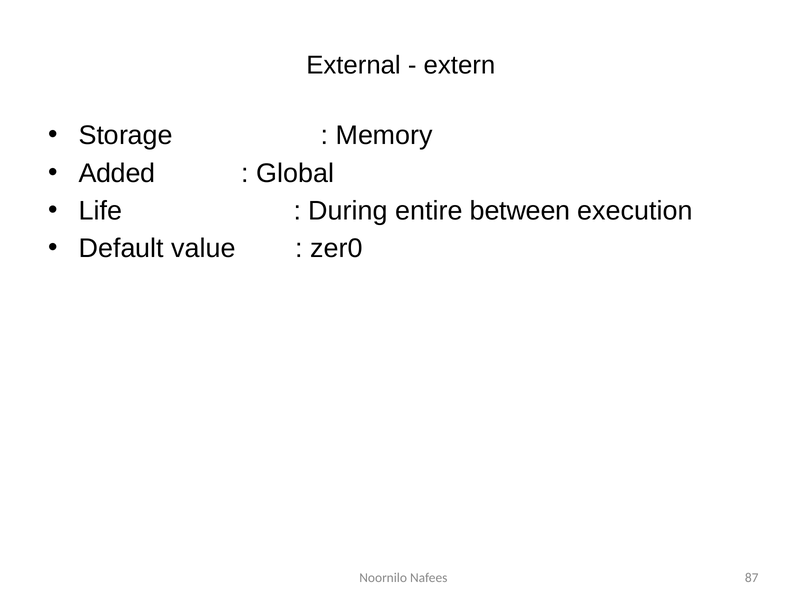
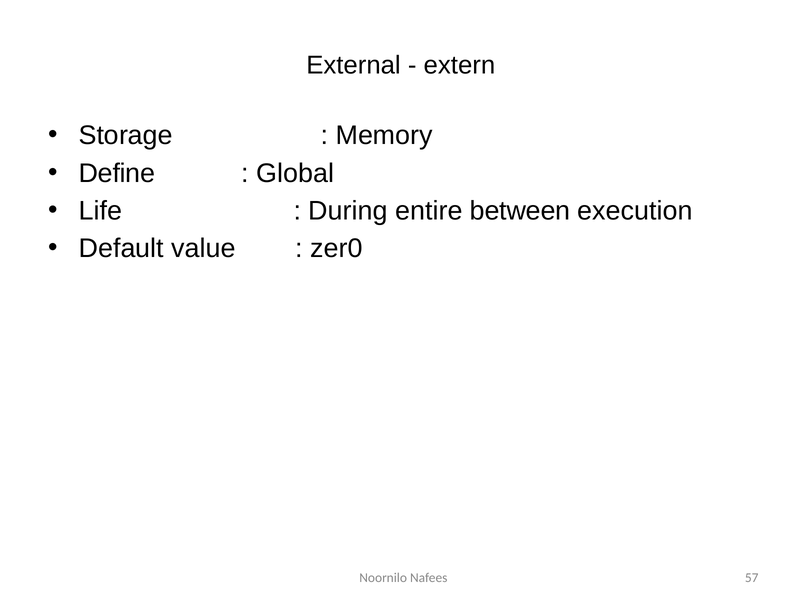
Added: Added -> Define
87: 87 -> 57
